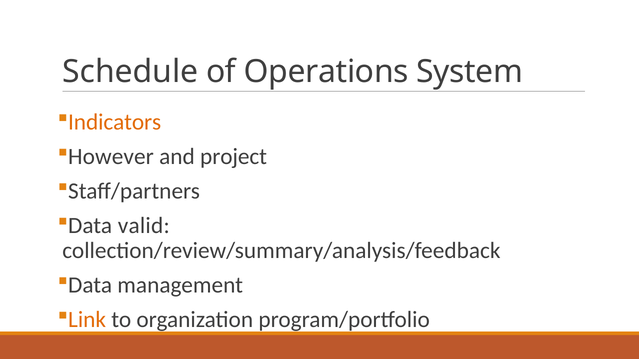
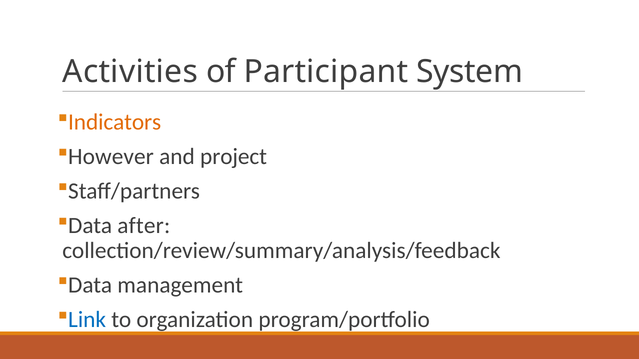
Schedule: Schedule -> Activities
Operations: Operations -> Participant
valid: valid -> after
Link colour: orange -> blue
